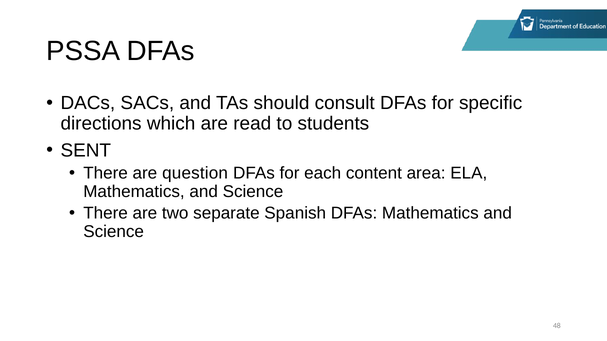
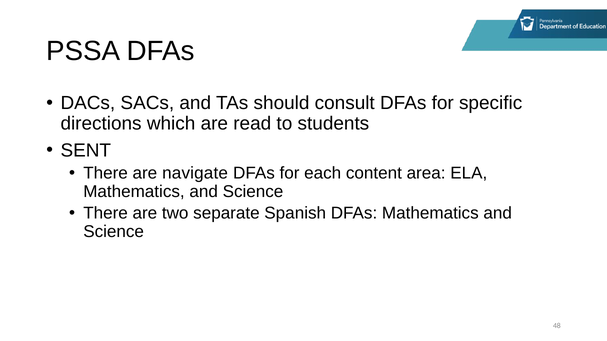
question: question -> navigate
